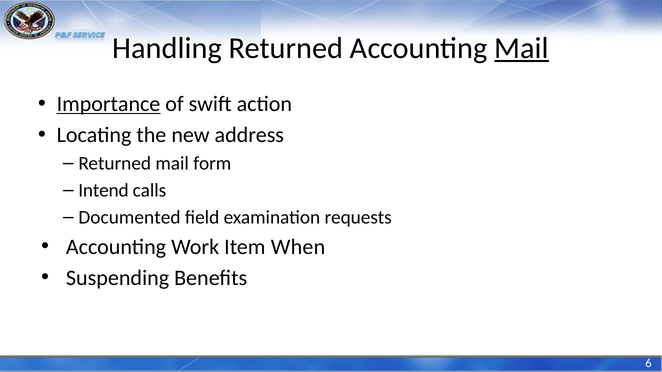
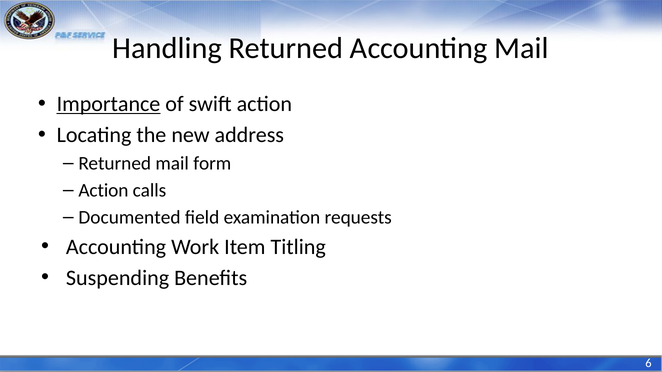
Mail at (522, 48) underline: present -> none
Intend at (103, 191): Intend -> Action
When: When -> Titling
